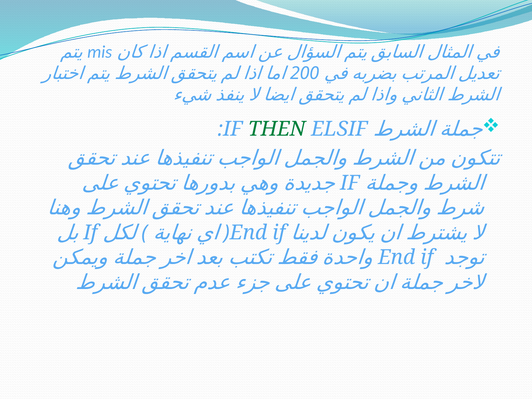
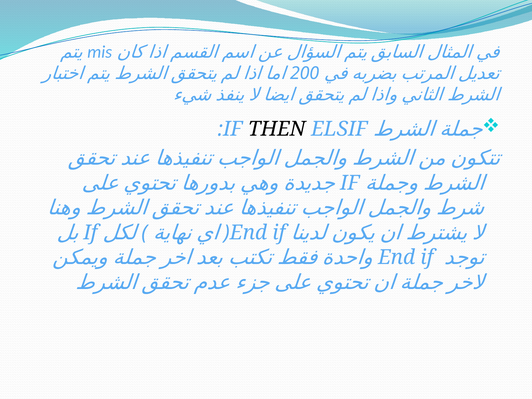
THEN colour: green -> black
